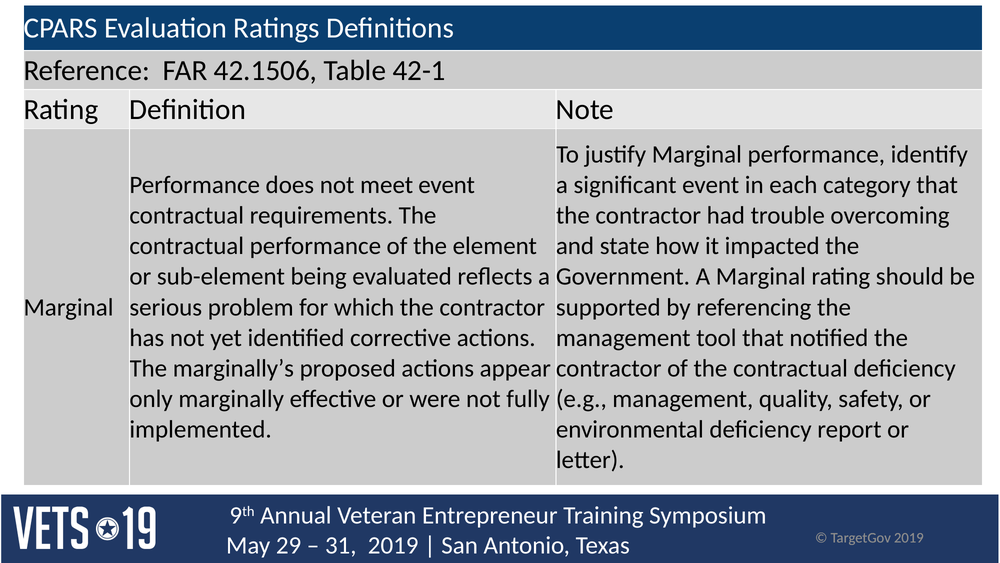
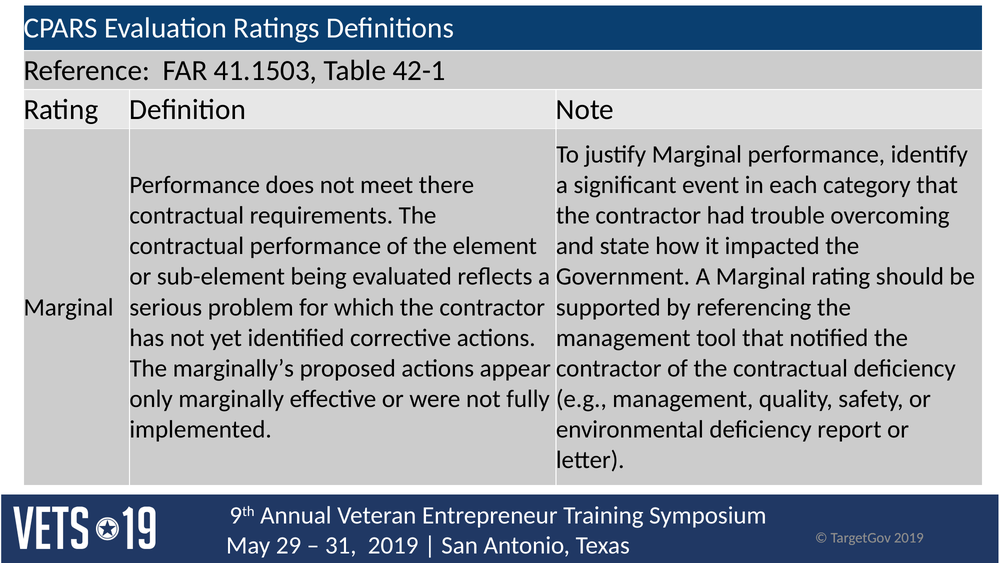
42.1506: 42.1506 -> 41.1503
meet event: event -> there
